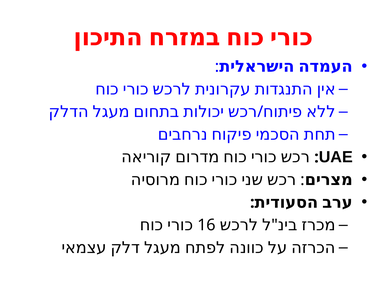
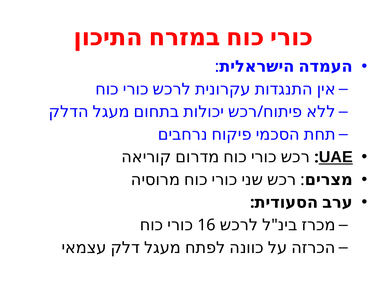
UAE underline: none -> present
